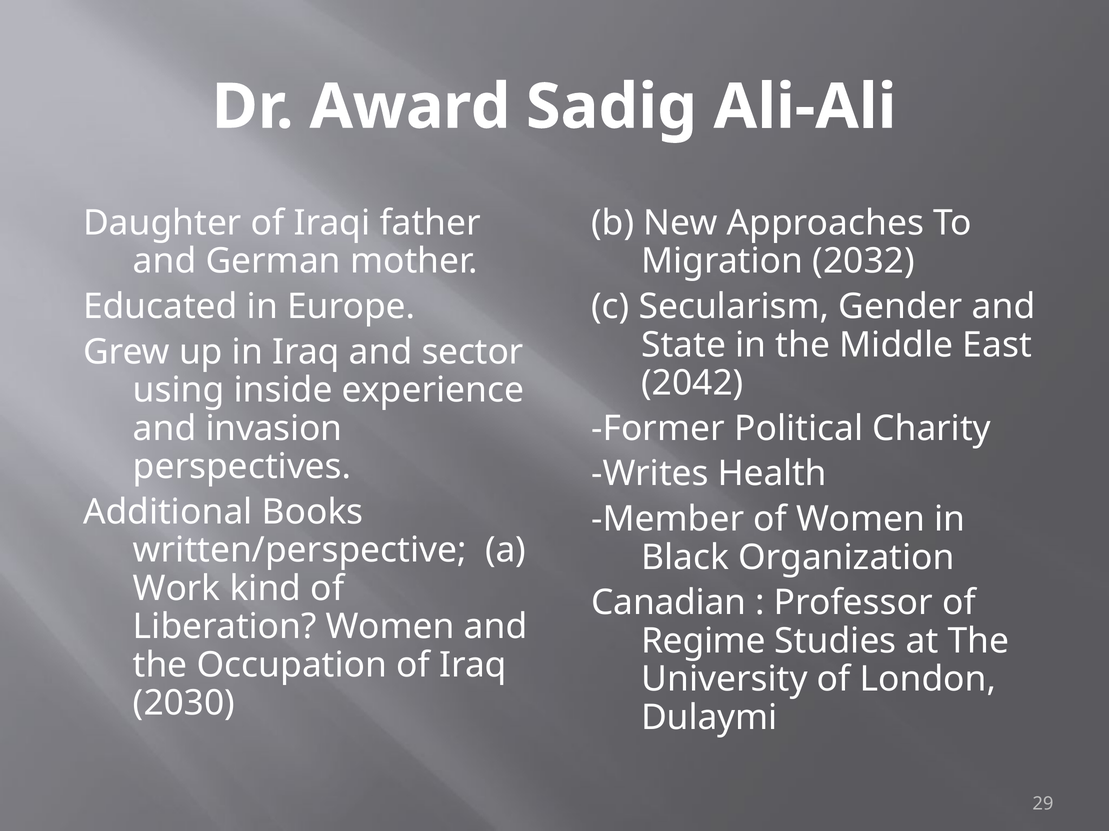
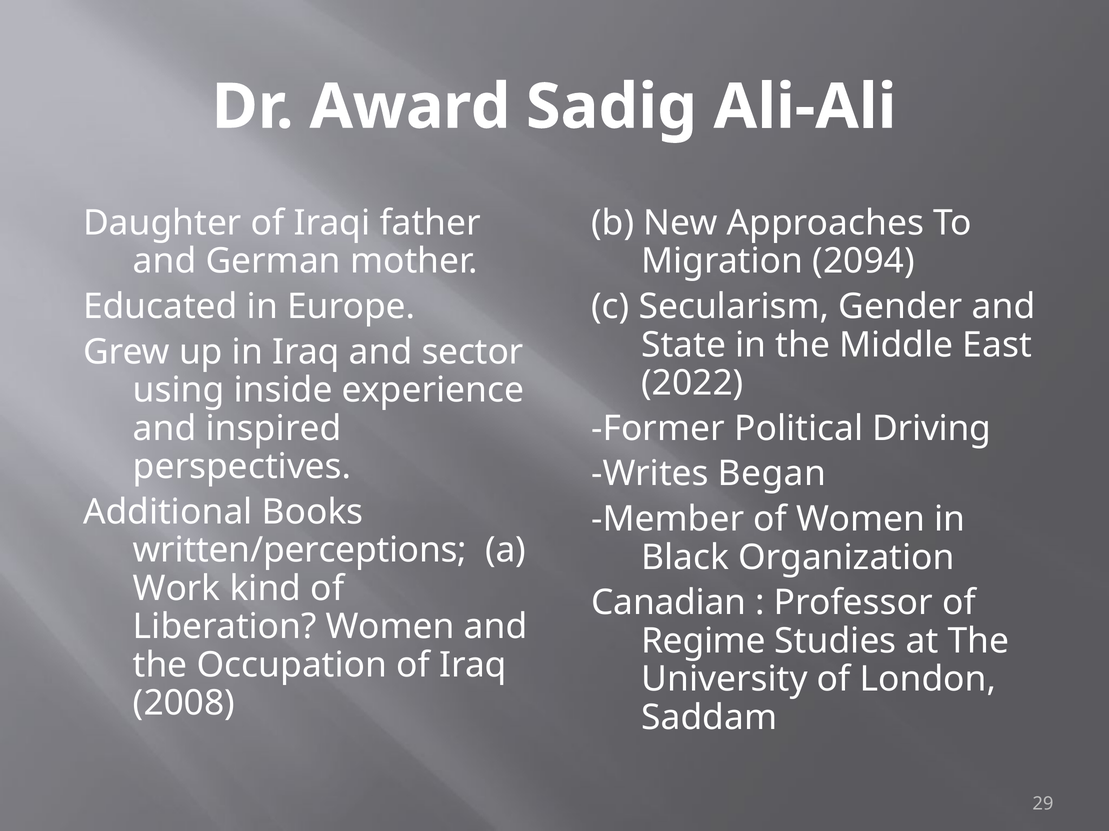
2032: 2032 -> 2094
2042: 2042 -> 2022
invasion: invasion -> inspired
Charity: Charity -> Driving
Health: Health -> Began
written/perspective: written/perspective -> written/perceptions
2030: 2030 -> 2008
Dulaymi: Dulaymi -> Saddam
